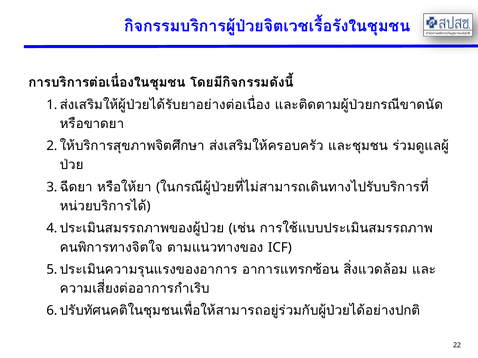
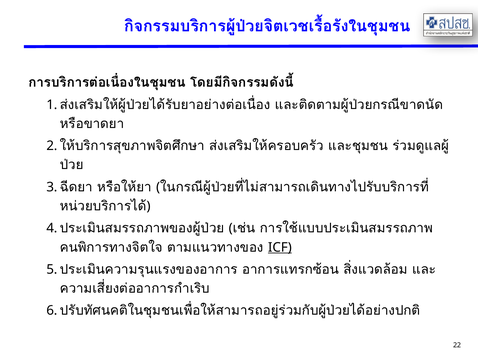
ICF underline: none -> present
